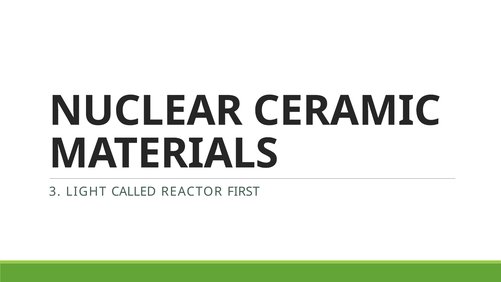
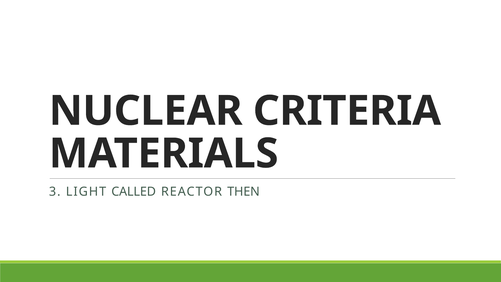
CERAMIC: CERAMIC -> CRITERIA
FIRST: FIRST -> THEN
